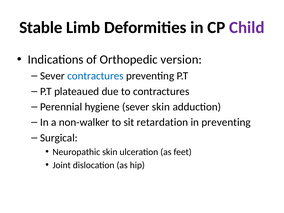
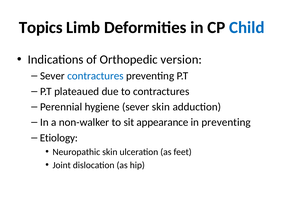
Stable: Stable -> Topics
Child colour: purple -> blue
retardation: retardation -> appearance
Surgical: Surgical -> Etiology
